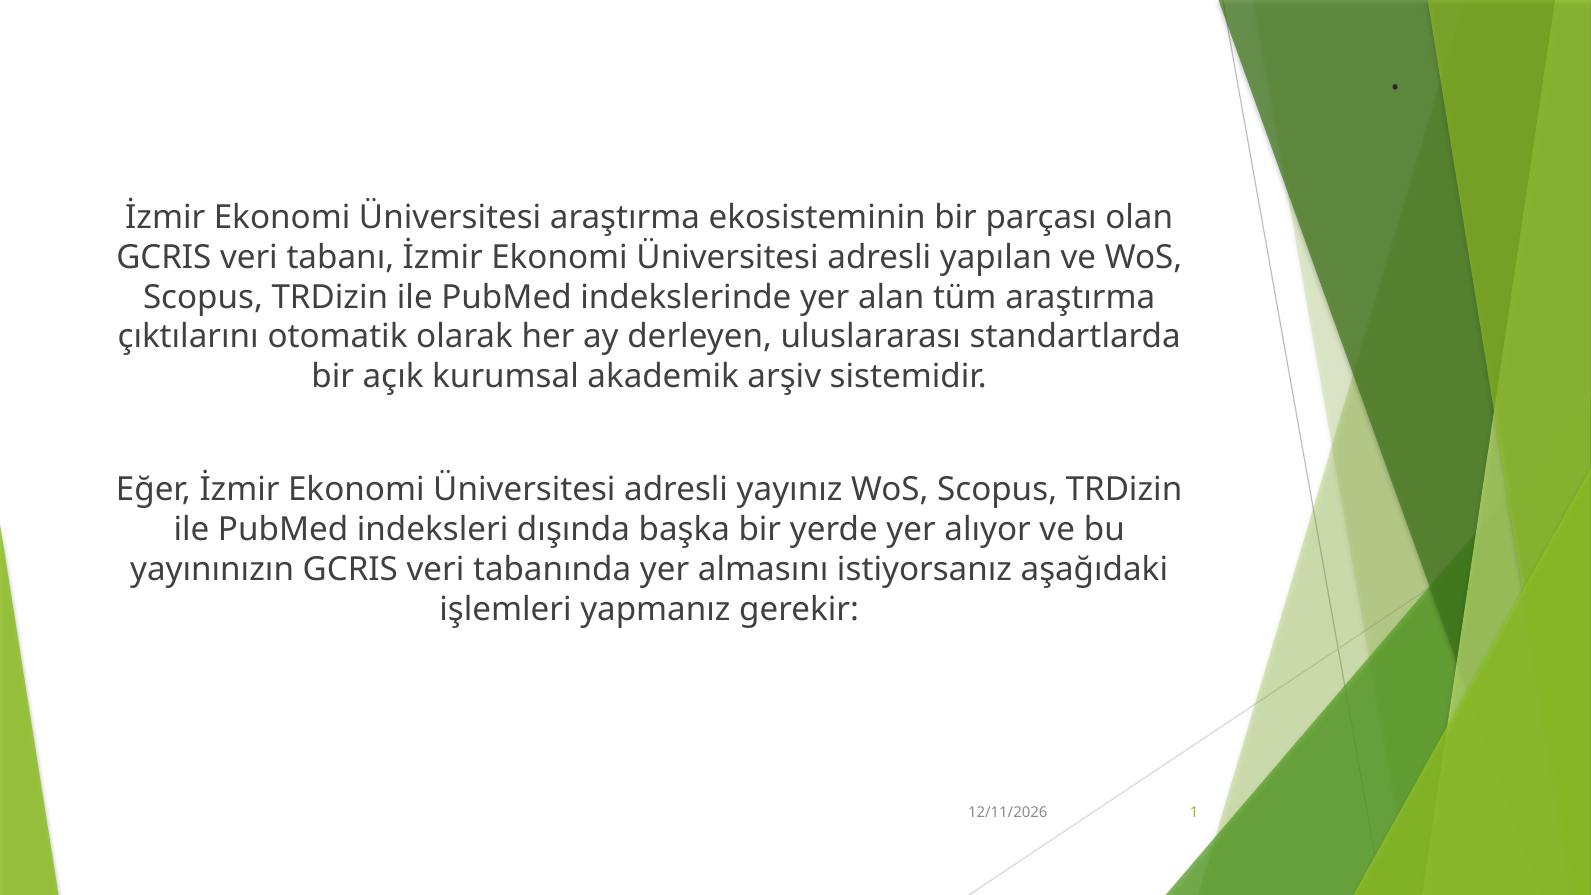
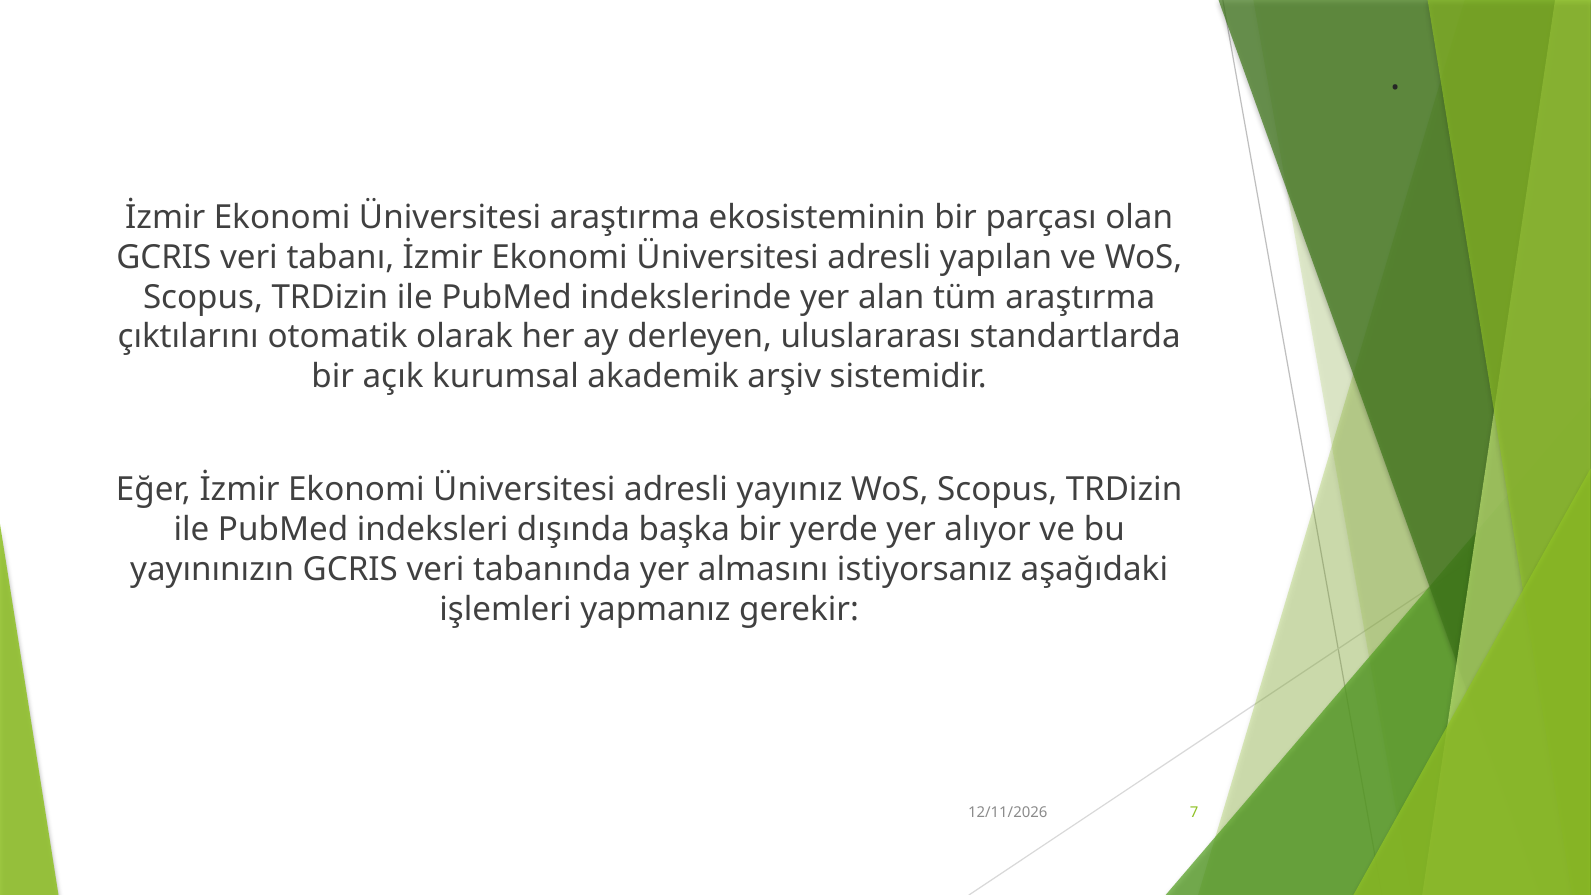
1: 1 -> 7
